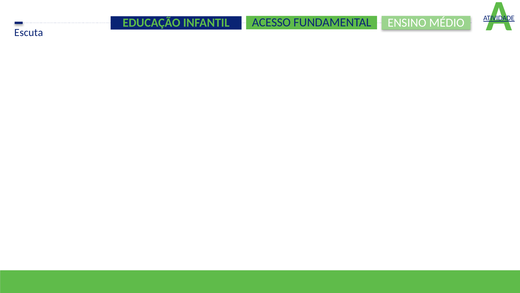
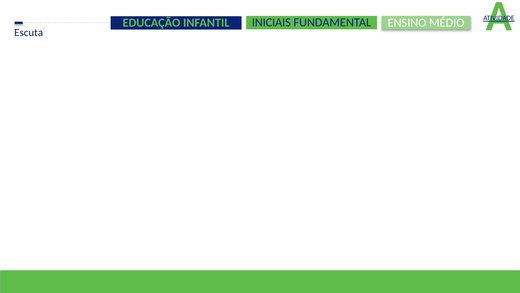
ACESSO: ACESSO -> INICIAIS
